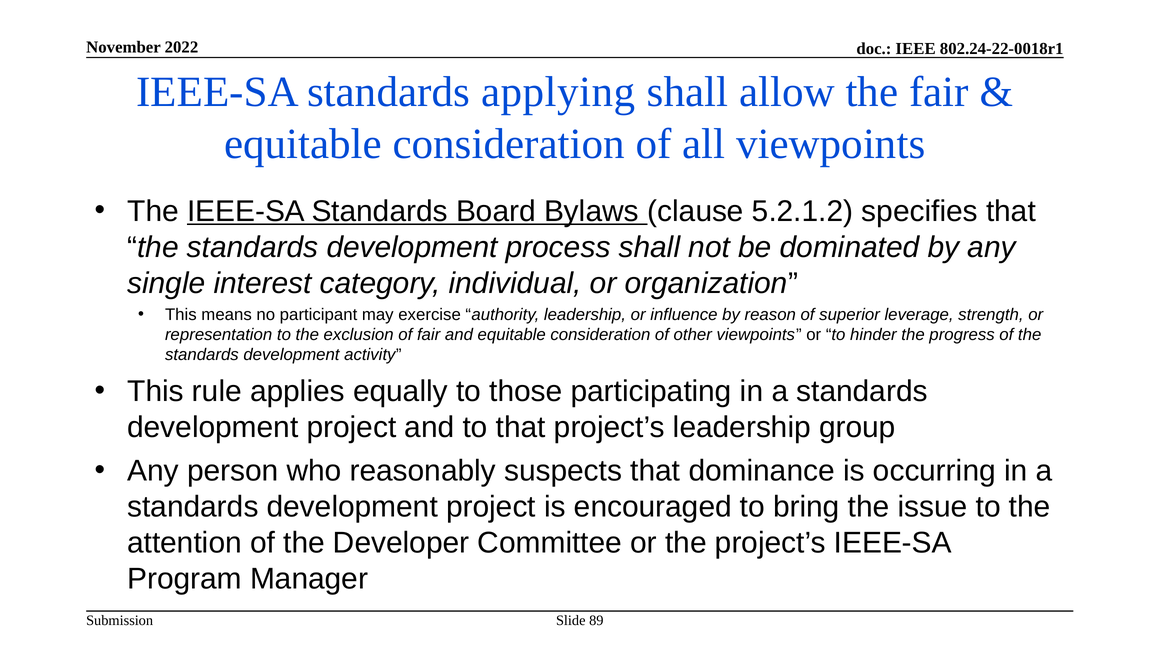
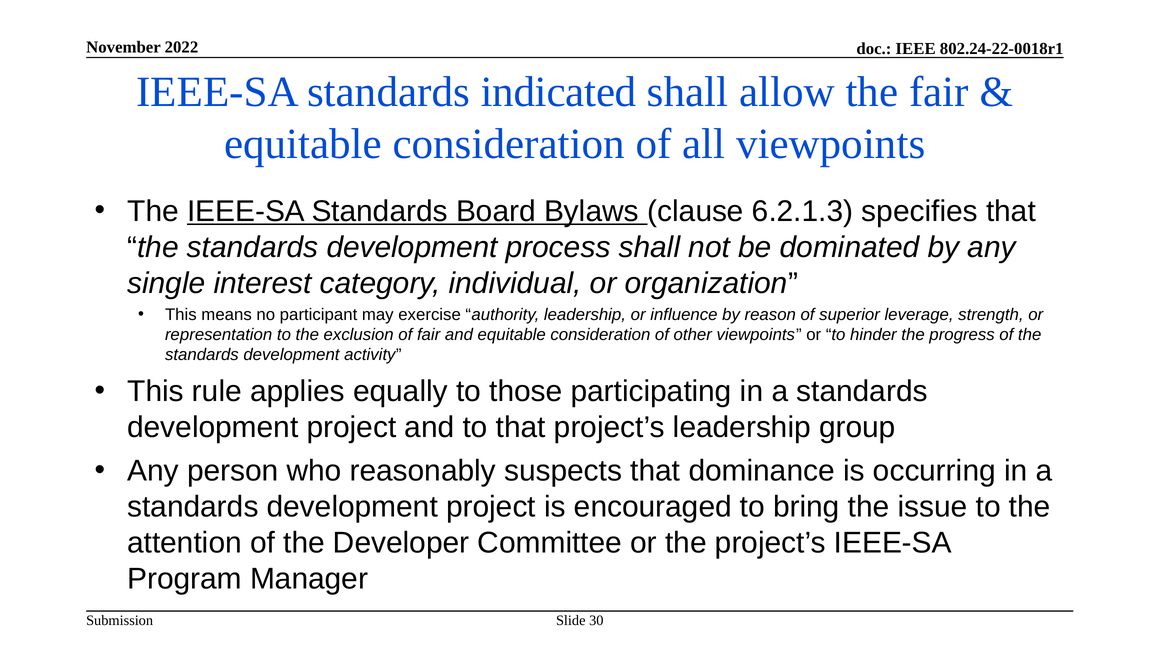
applying: applying -> indicated
5.2.1.2: 5.2.1.2 -> 6.2.1.3
89: 89 -> 30
